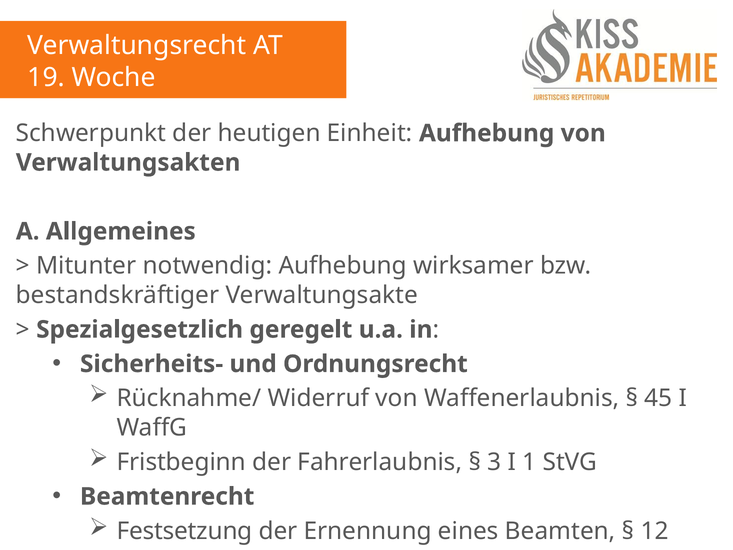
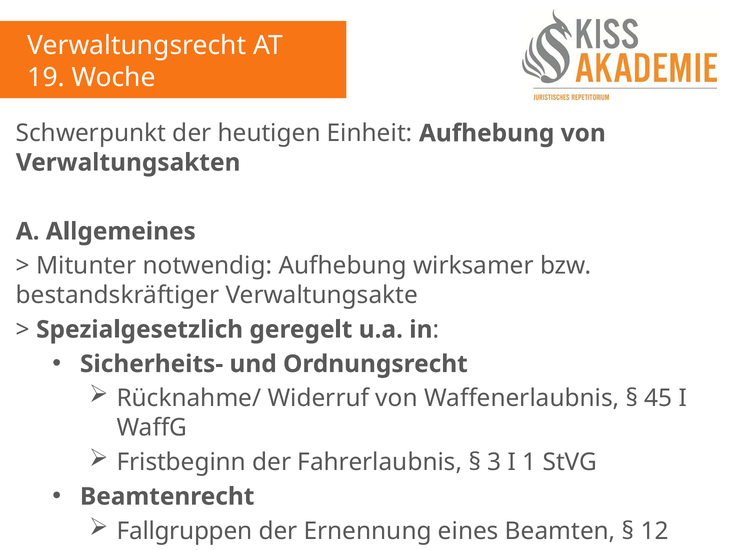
Festsetzung: Festsetzung -> Fallgruppen
